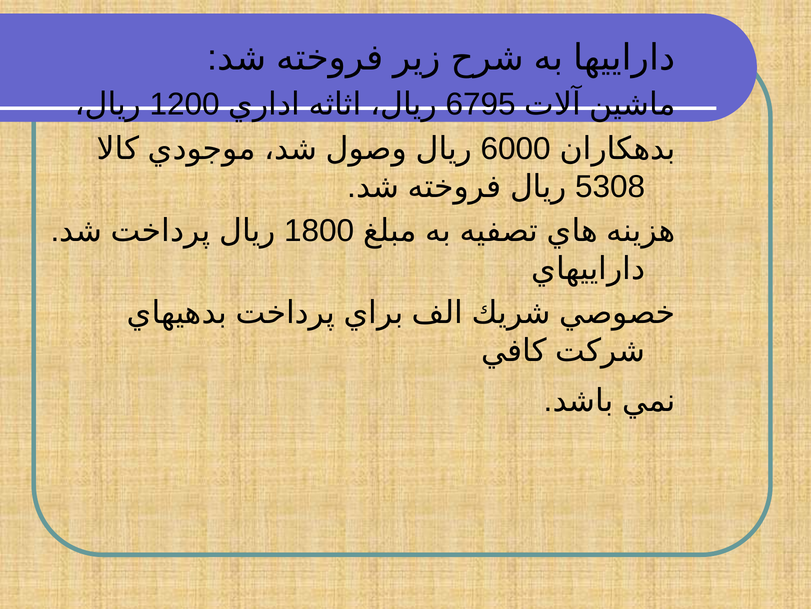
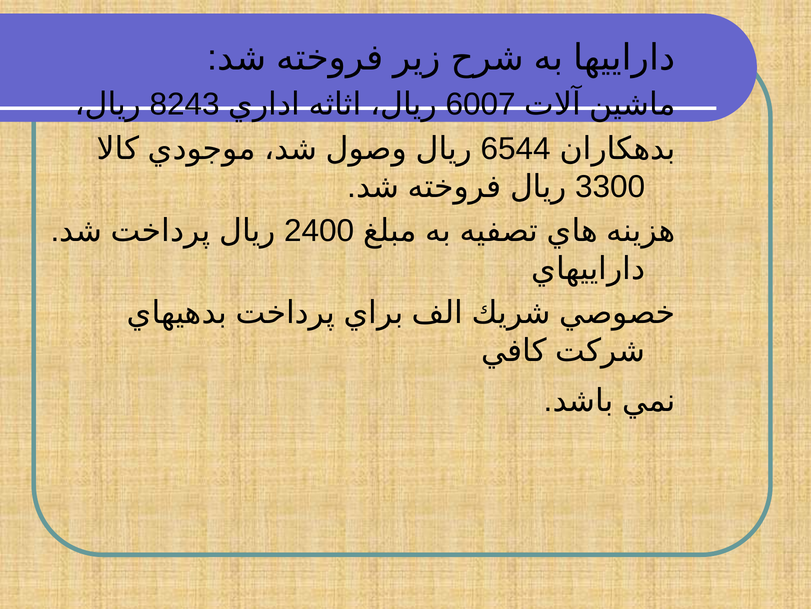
1200: 1200 -> 8243
6795: 6795 -> 6007
6000: 6000 -> 6544
5308: 5308 -> 3300
1800: 1800 -> 2400
